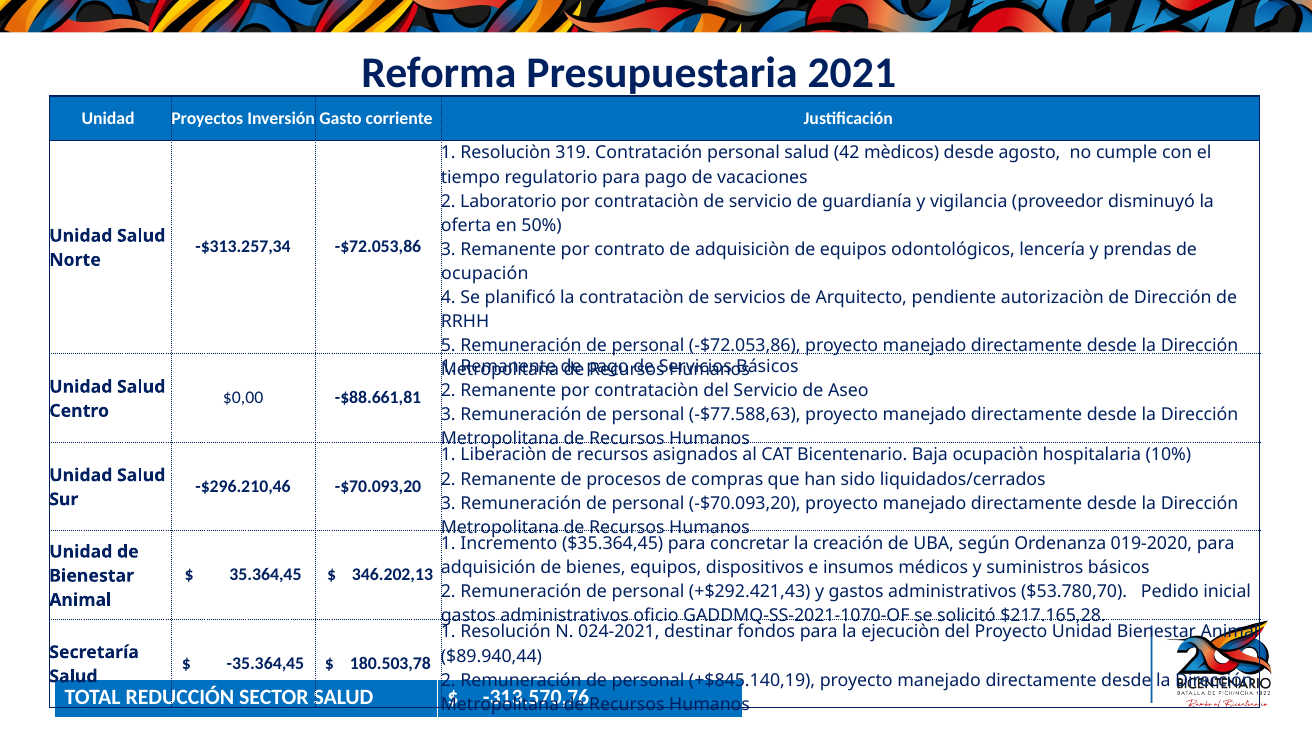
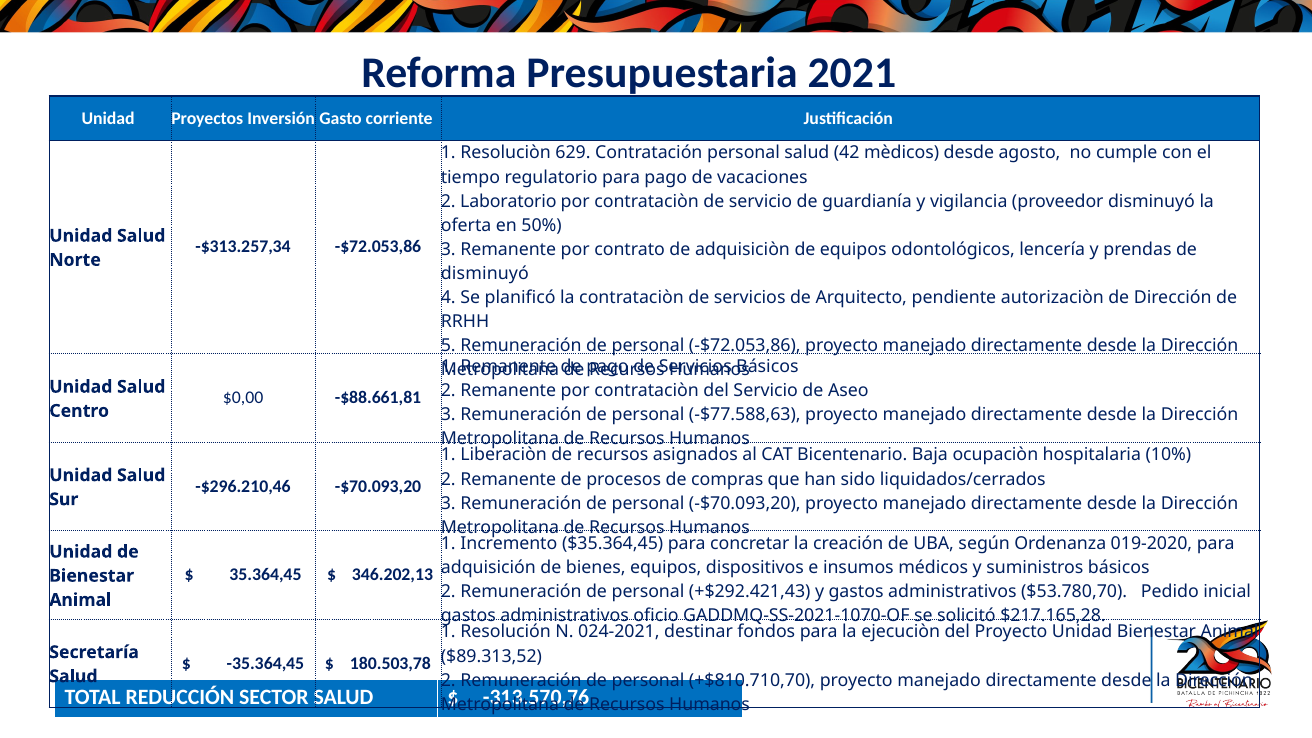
319: 319 -> 629
ocupación at (485, 274): ocupación -> disminuyó
$89.940,44: $89.940,44 -> $89.313,52
+$845.140,19: +$845.140,19 -> +$810.710,70
